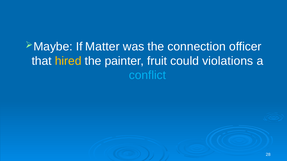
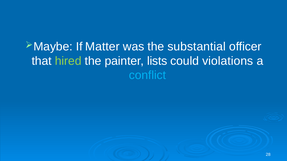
connection: connection -> substantial
hired colour: yellow -> light green
fruit: fruit -> lists
